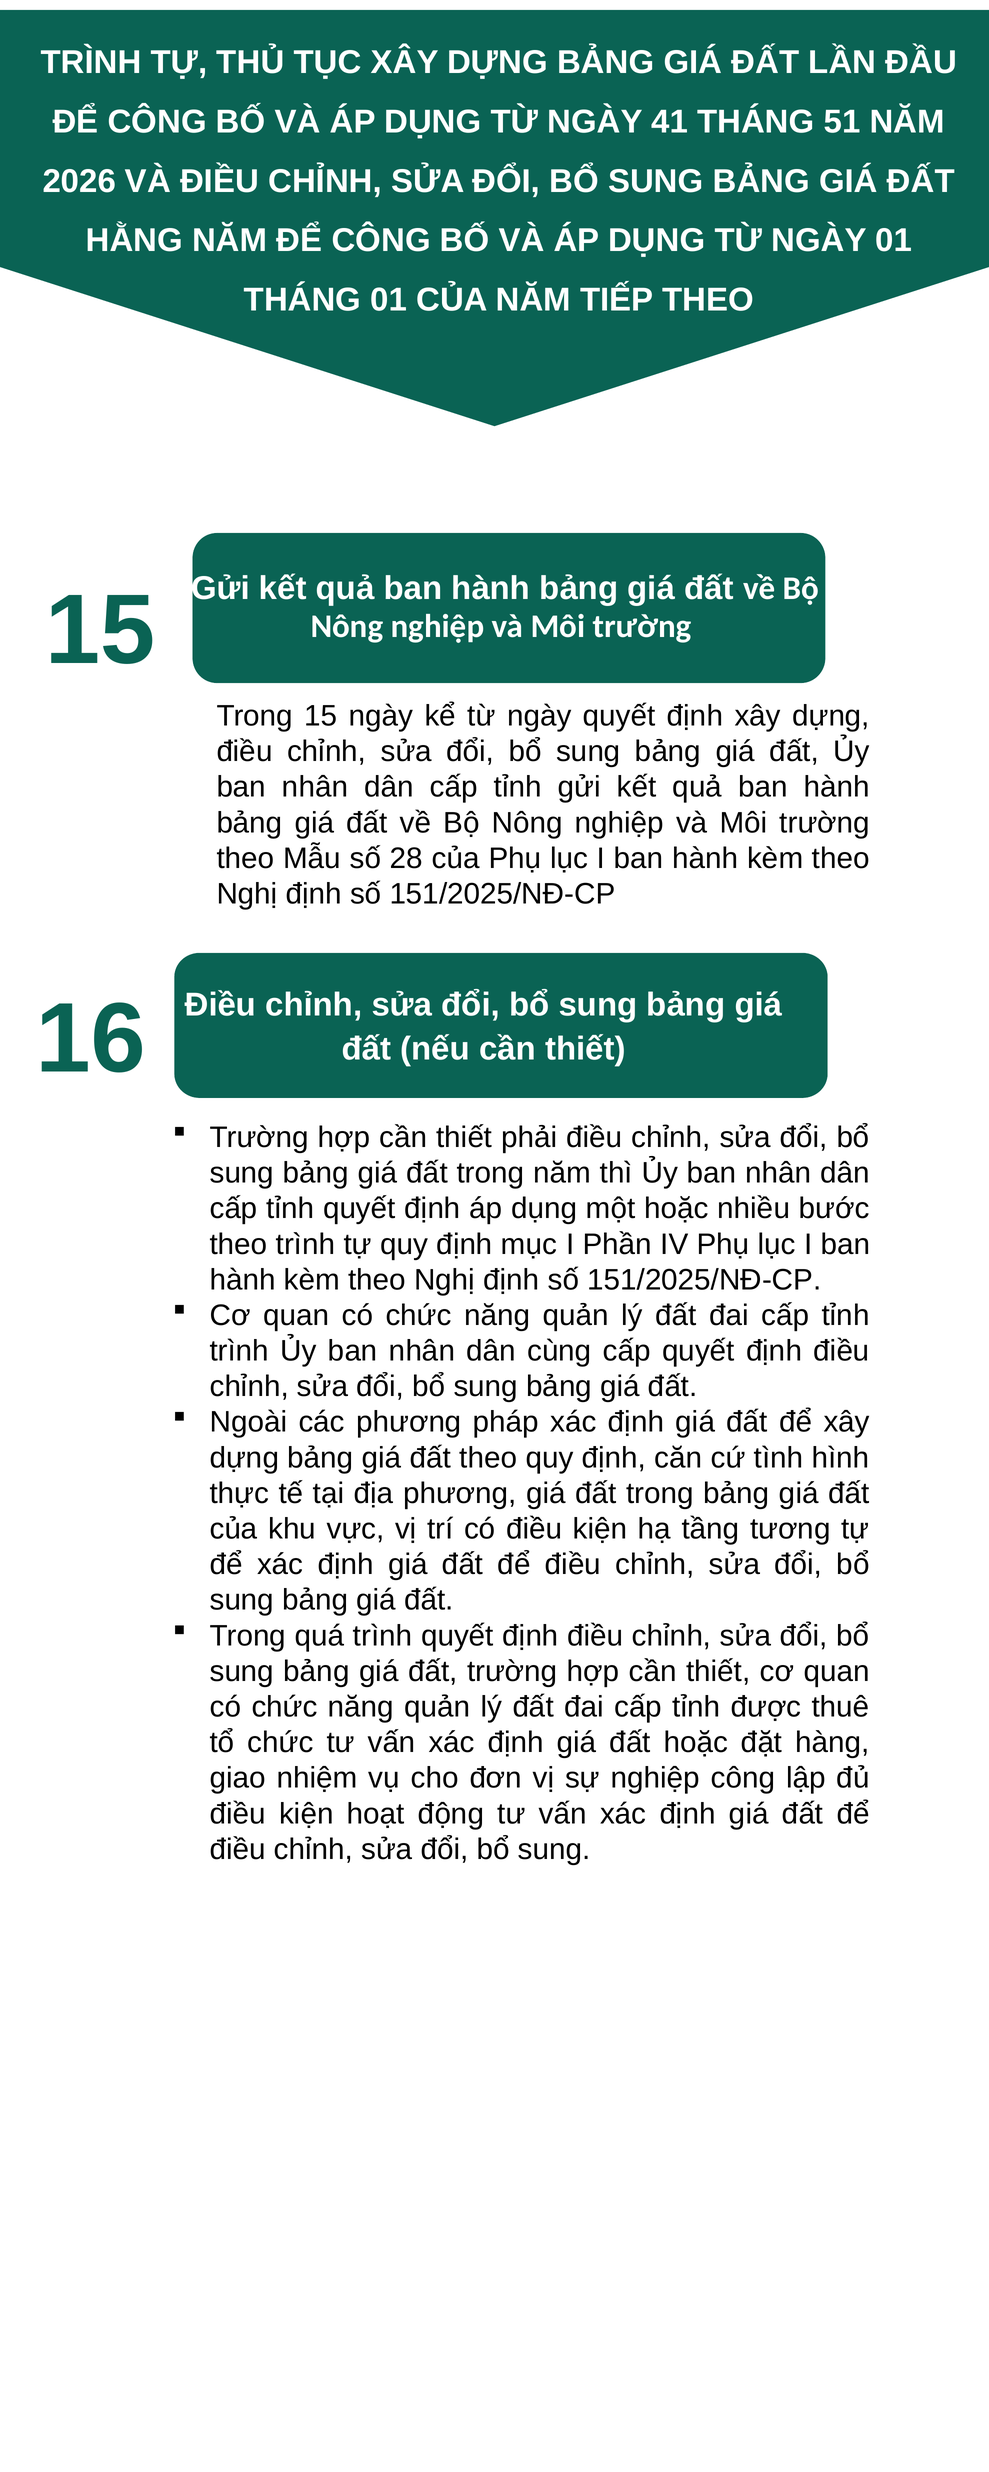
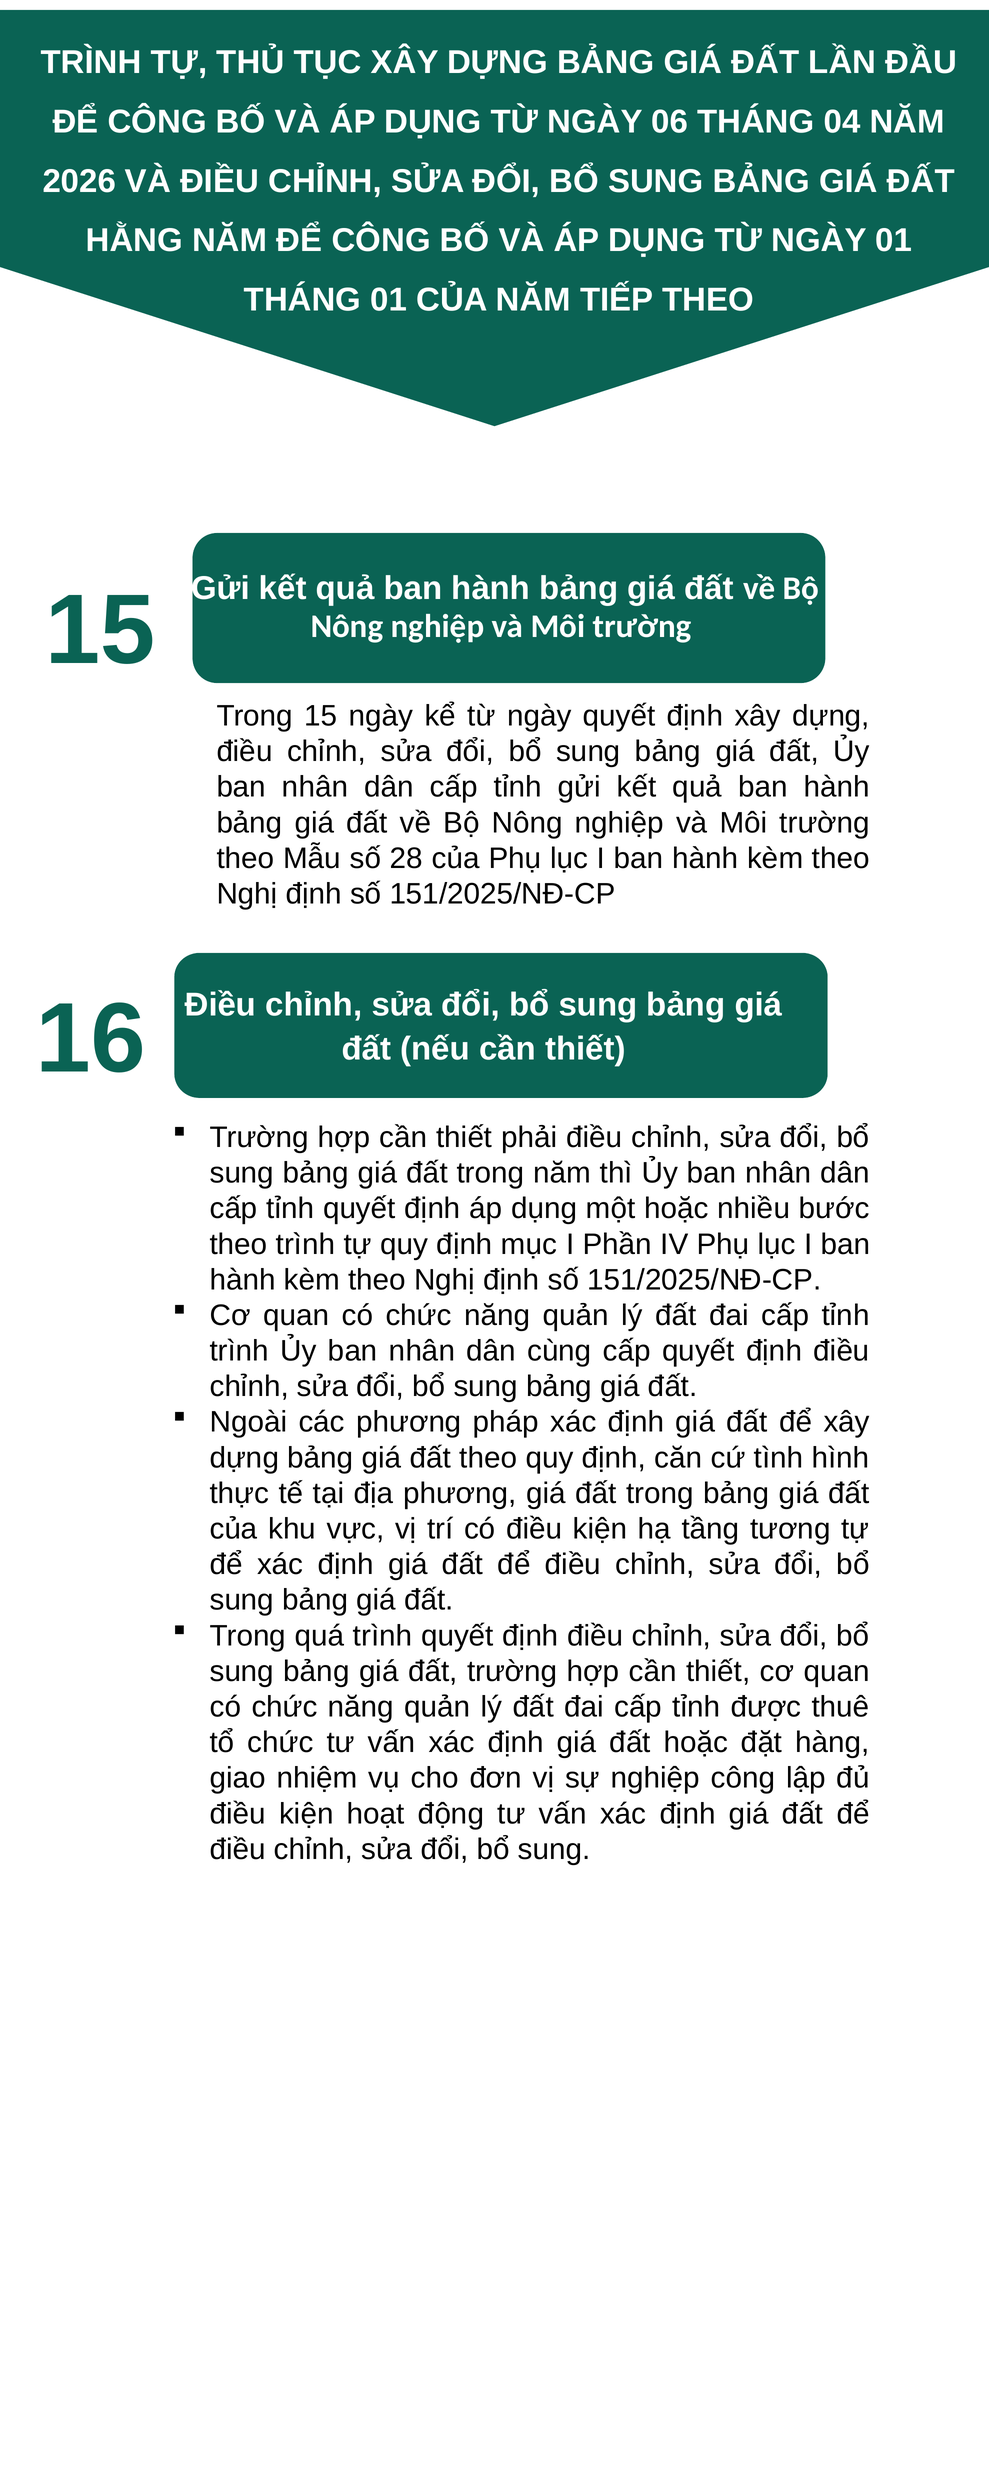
41: 41 -> 06
51: 51 -> 04
